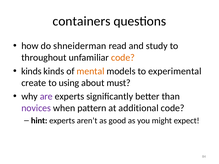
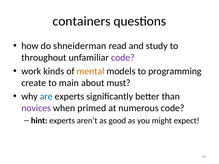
code at (123, 58) colour: orange -> purple
kinds at (31, 71): kinds -> work
experimental: experimental -> programming
using: using -> main
are colour: purple -> blue
pattern: pattern -> primed
additional: additional -> numerous
